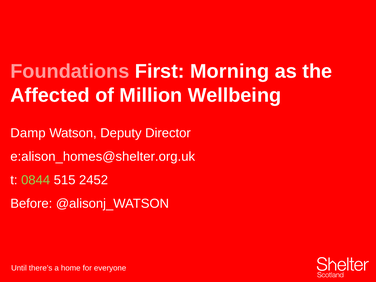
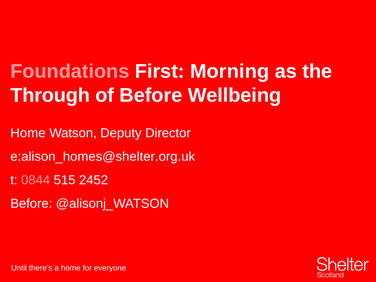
Affected: Affected -> Through
of Million: Million -> Before
Damp at (28, 133): Damp -> Home
0844 colour: light green -> pink
